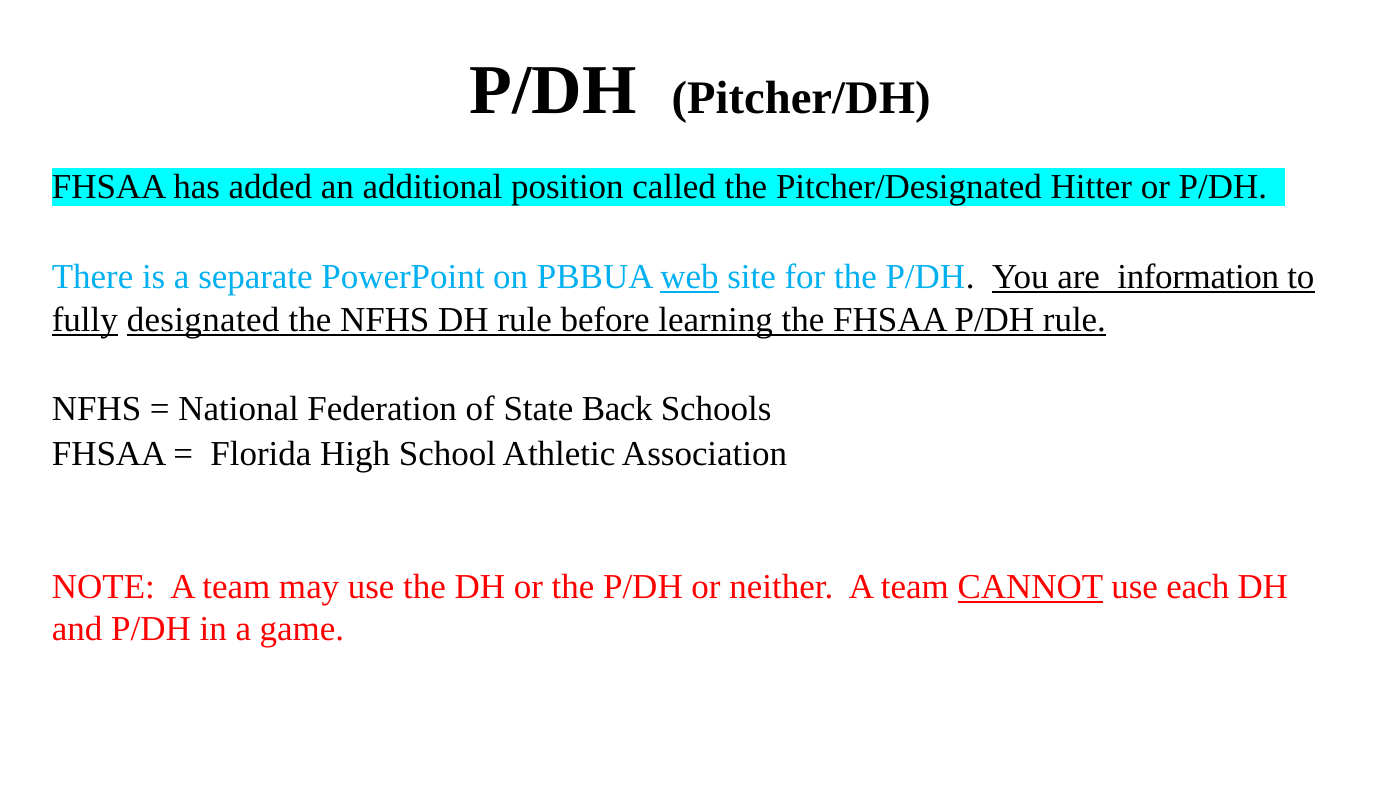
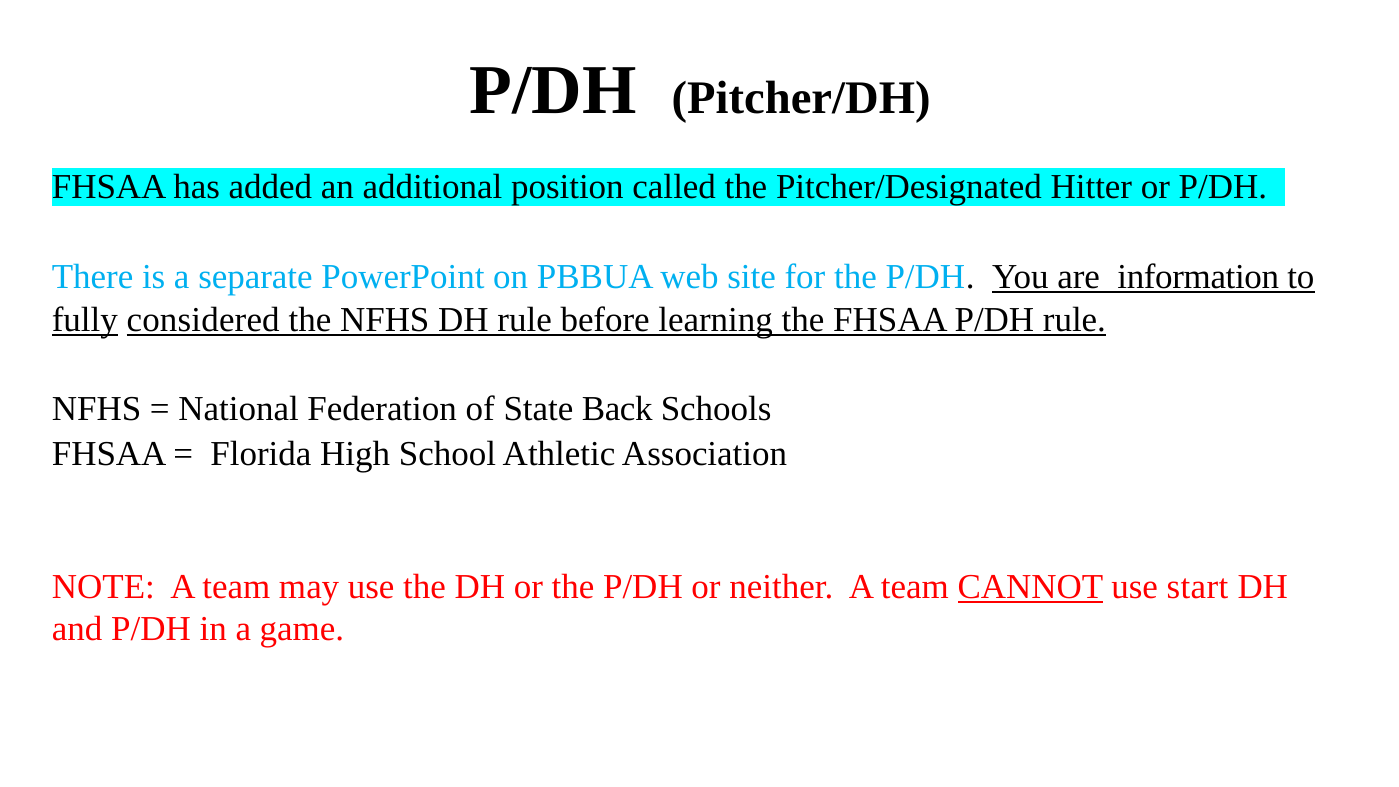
web underline: present -> none
designated: designated -> considered
each: each -> start
